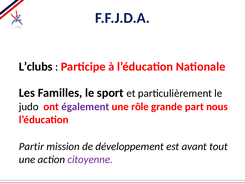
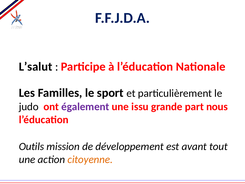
L’clubs: L’clubs -> L’salut
rôle: rôle -> issu
Partir: Partir -> Outils
citoyenne colour: purple -> orange
